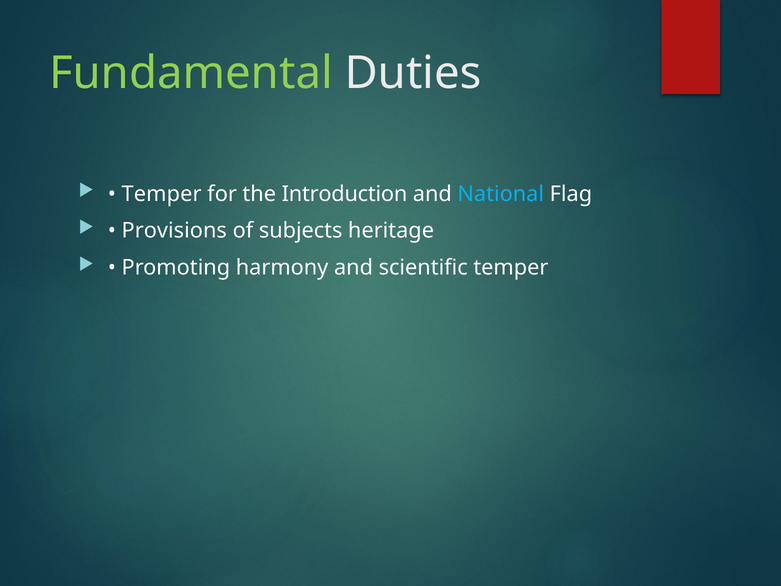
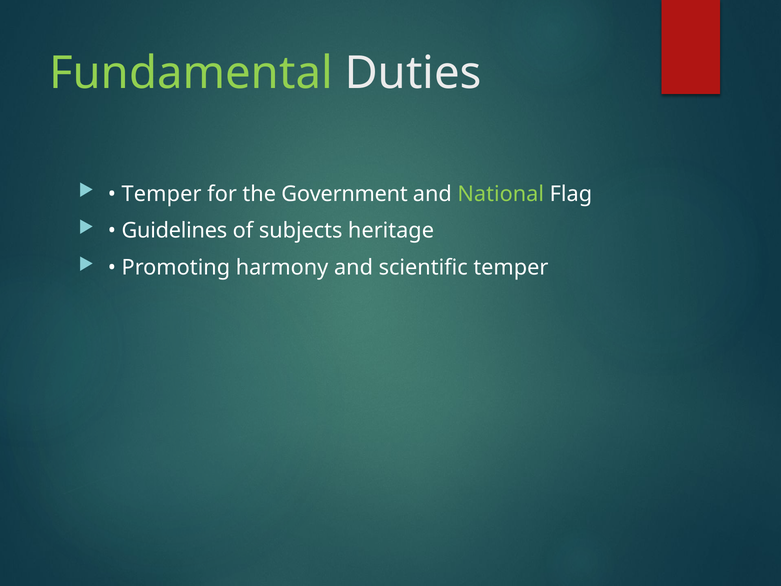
Introduction: Introduction -> Government
National colour: light blue -> light green
Provisions: Provisions -> Guidelines
